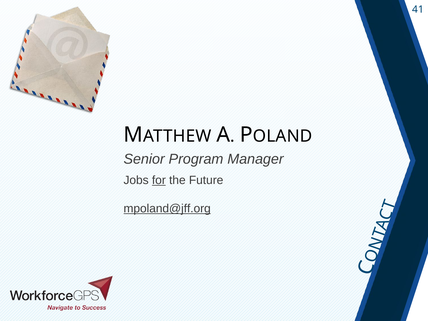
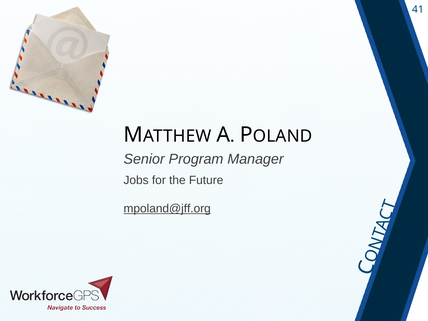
for underline: present -> none
